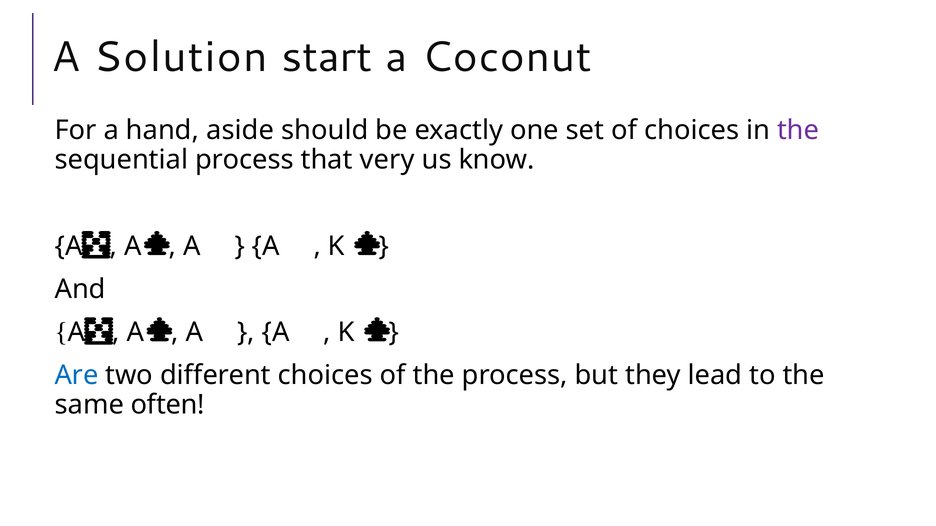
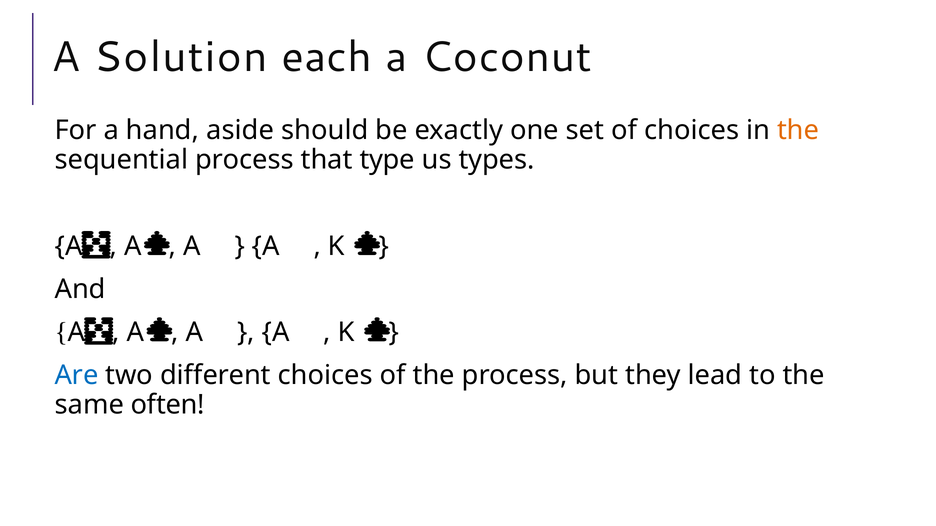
start: start -> each
the at (798, 130) colour: purple -> orange
very: very -> type
know: know -> types
